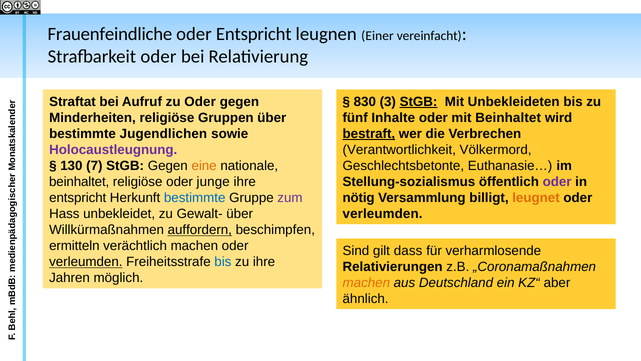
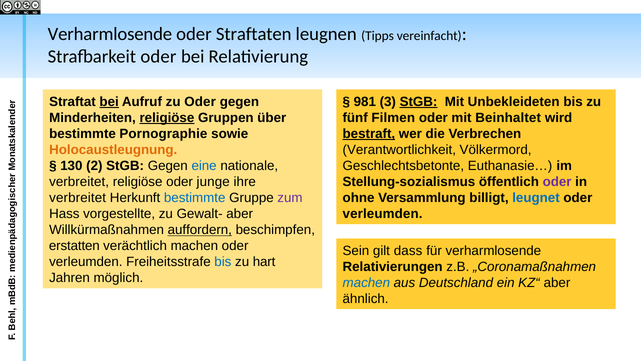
Frauenfeindliche at (110, 34): Frauenfeindliche -> Verharmlosende
oder Entspricht: Entspricht -> Straftaten
Einer: Einer -> Tipps
bei at (109, 101) underline: none -> present
830: 830 -> 981
religiöse at (167, 118) underline: none -> present
Inhalte: Inhalte -> Filmen
Jugendlichen: Jugendlichen -> Pornographie
Holocaustleugnung colour: purple -> orange
7: 7 -> 2
eine colour: orange -> blue
beinhaltet at (79, 182): beinhaltet -> verbreitet
entspricht at (78, 198): entspricht -> verbreitet
nötig: nötig -> ohne
leugnet colour: orange -> blue
unbekleidet: unbekleidet -> vorgestellte
Gewalt- über: über -> aber
ermitteln: ermitteln -> erstatten
Sind: Sind -> Sein
verleumden at (86, 262) underline: present -> none
zu ihre: ihre -> hart
machen at (366, 282) colour: orange -> blue
